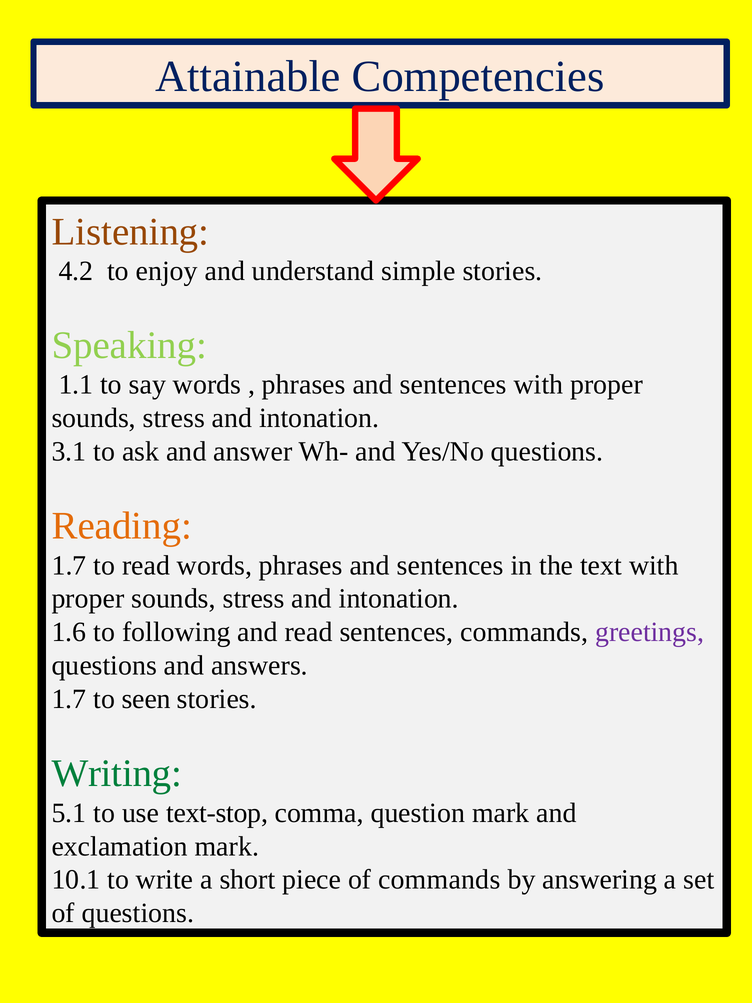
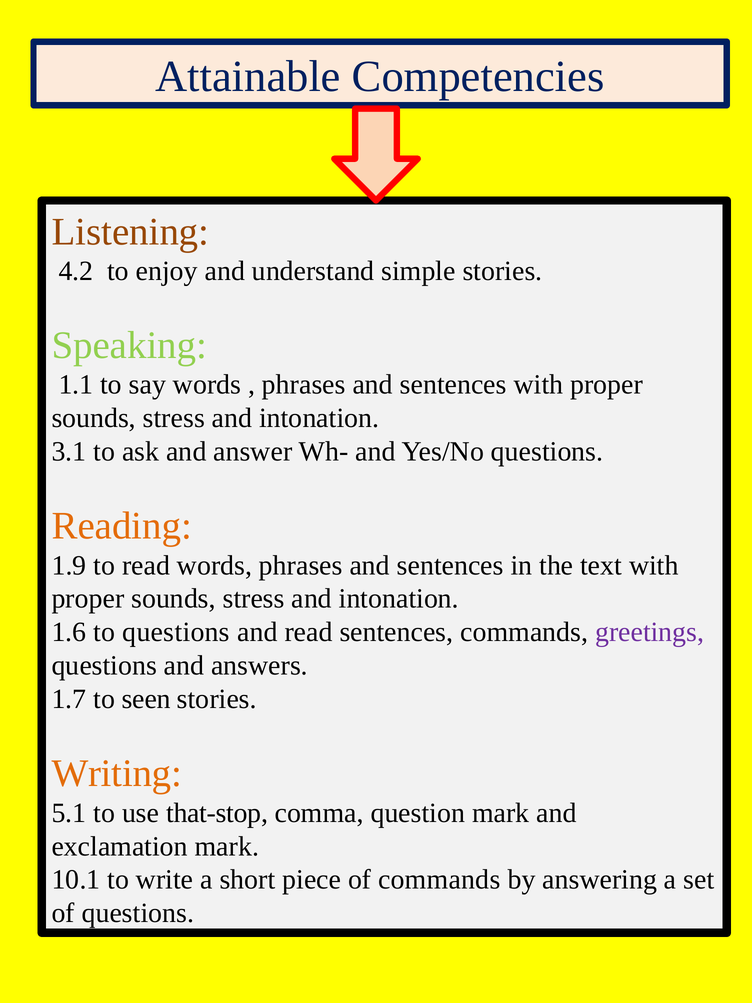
1.7 at (69, 565): 1.7 -> 1.9
to following: following -> questions
Writing colour: green -> orange
text-stop: text-stop -> that-stop
